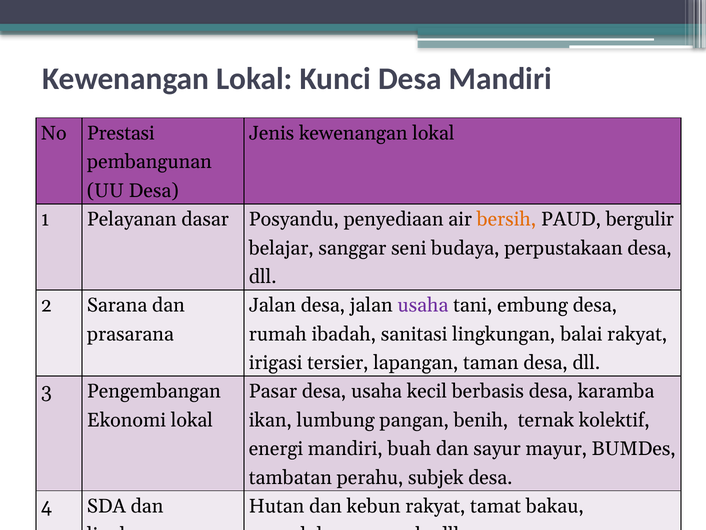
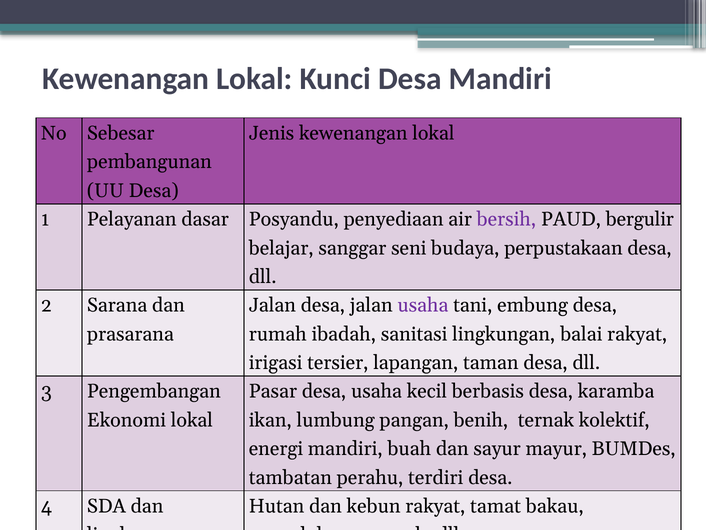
Prestasi: Prestasi -> Sebesar
bersih colour: orange -> purple
subjek: subjek -> terdiri
